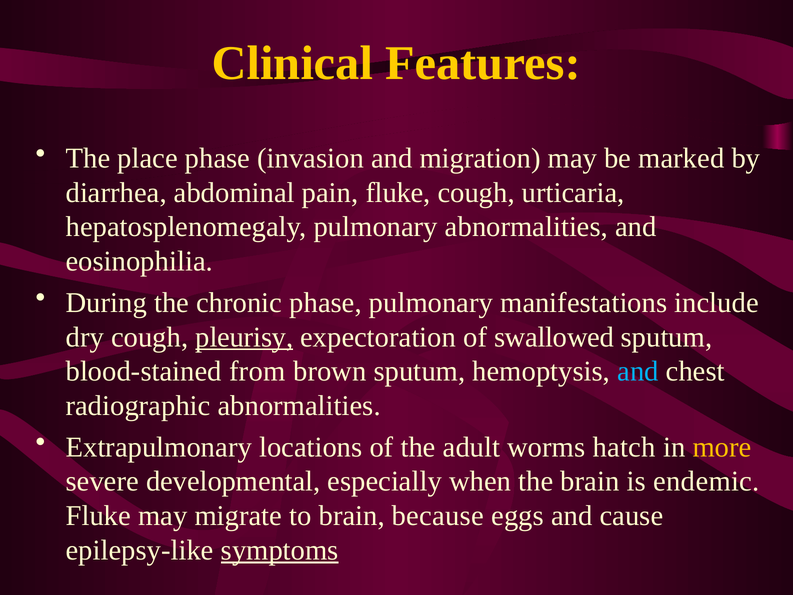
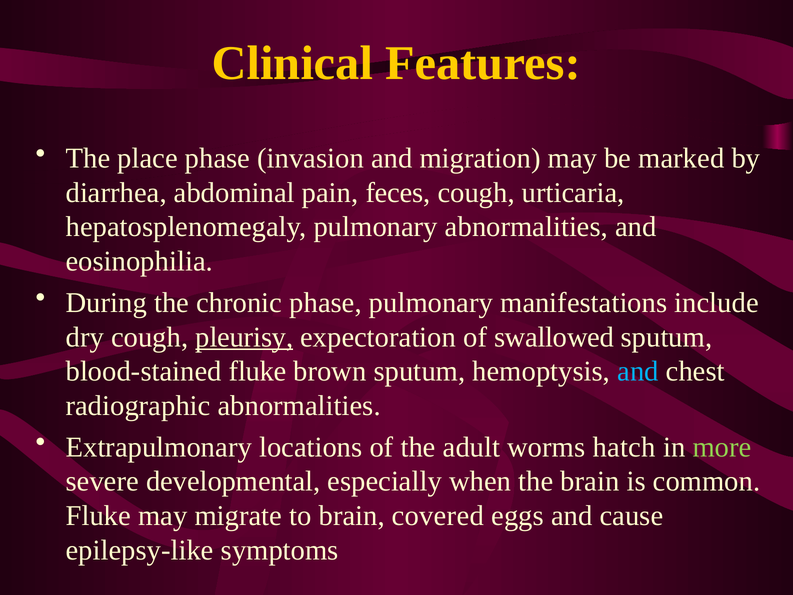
pain fluke: fluke -> feces
blood-stained from: from -> fluke
more colour: yellow -> light green
endemic: endemic -> common
because: because -> covered
symptoms underline: present -> none
